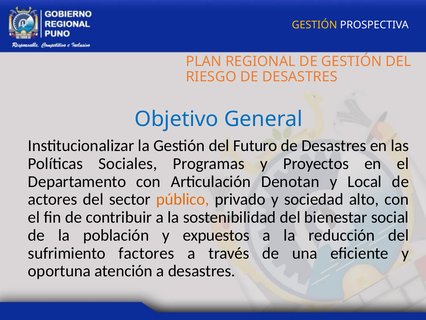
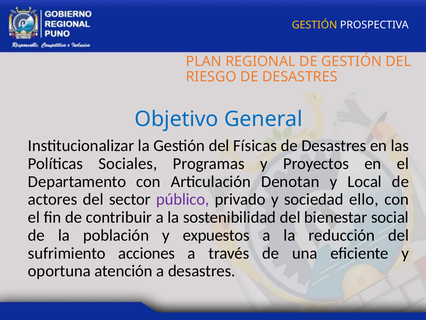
Futuro: Futuro -> Físicas
público colour: orange -> purple
alto: alto -> ello
factores: factores -> acciones
